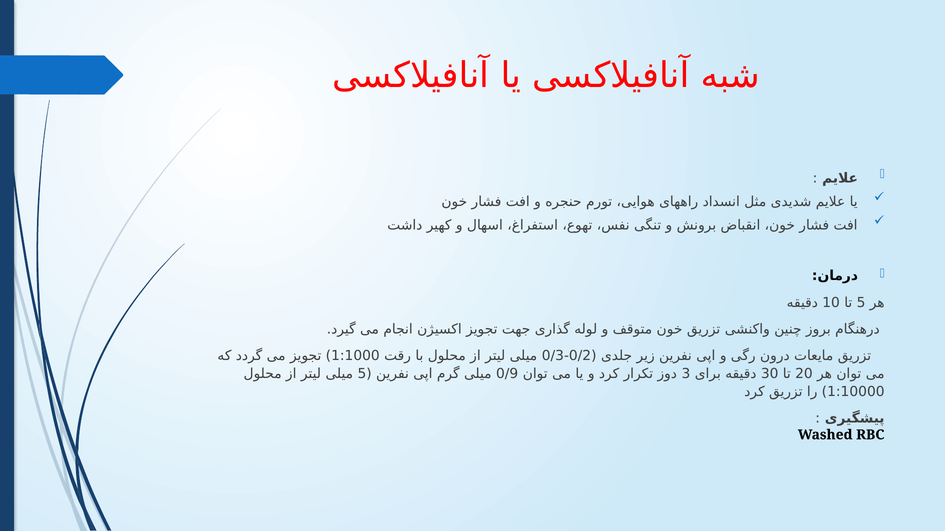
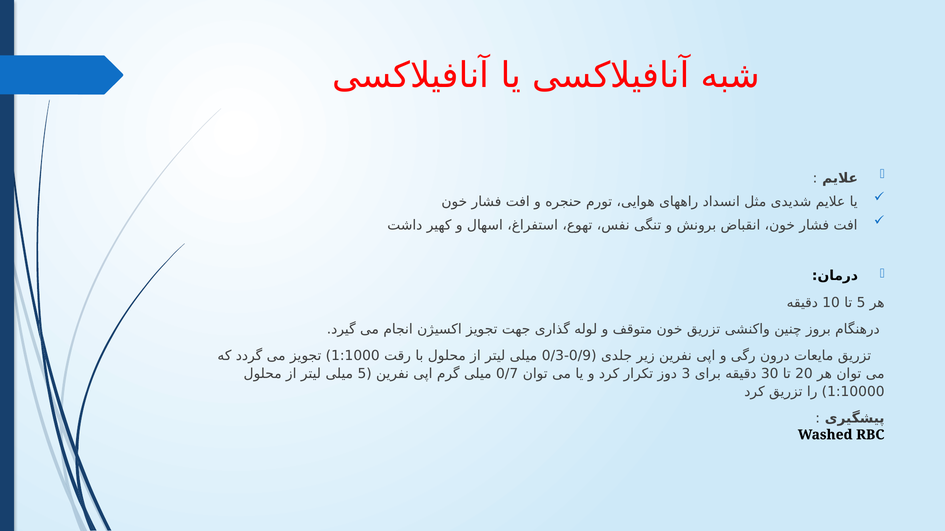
0/2: 0/2 -> 0/9
0/9: 0/9 -> 0/7
